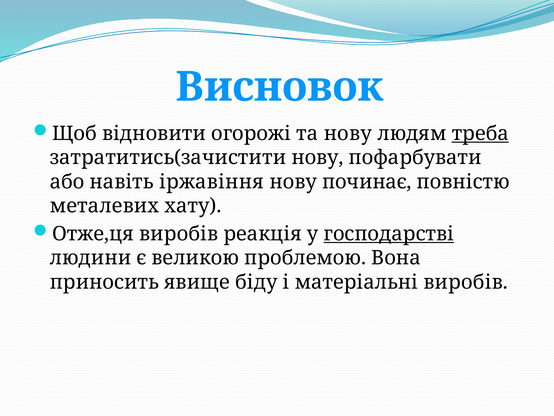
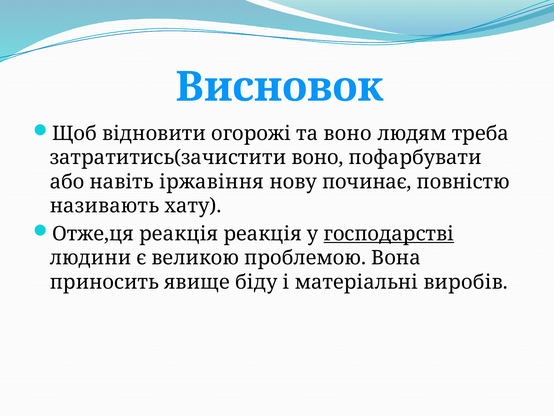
та нову: нову -> воно
треба underline: present -> none
затратитись(зачистити нову: нову -> воно
металевих: металевих -> називають
Отже,ця виробів: виробів -> реакція
